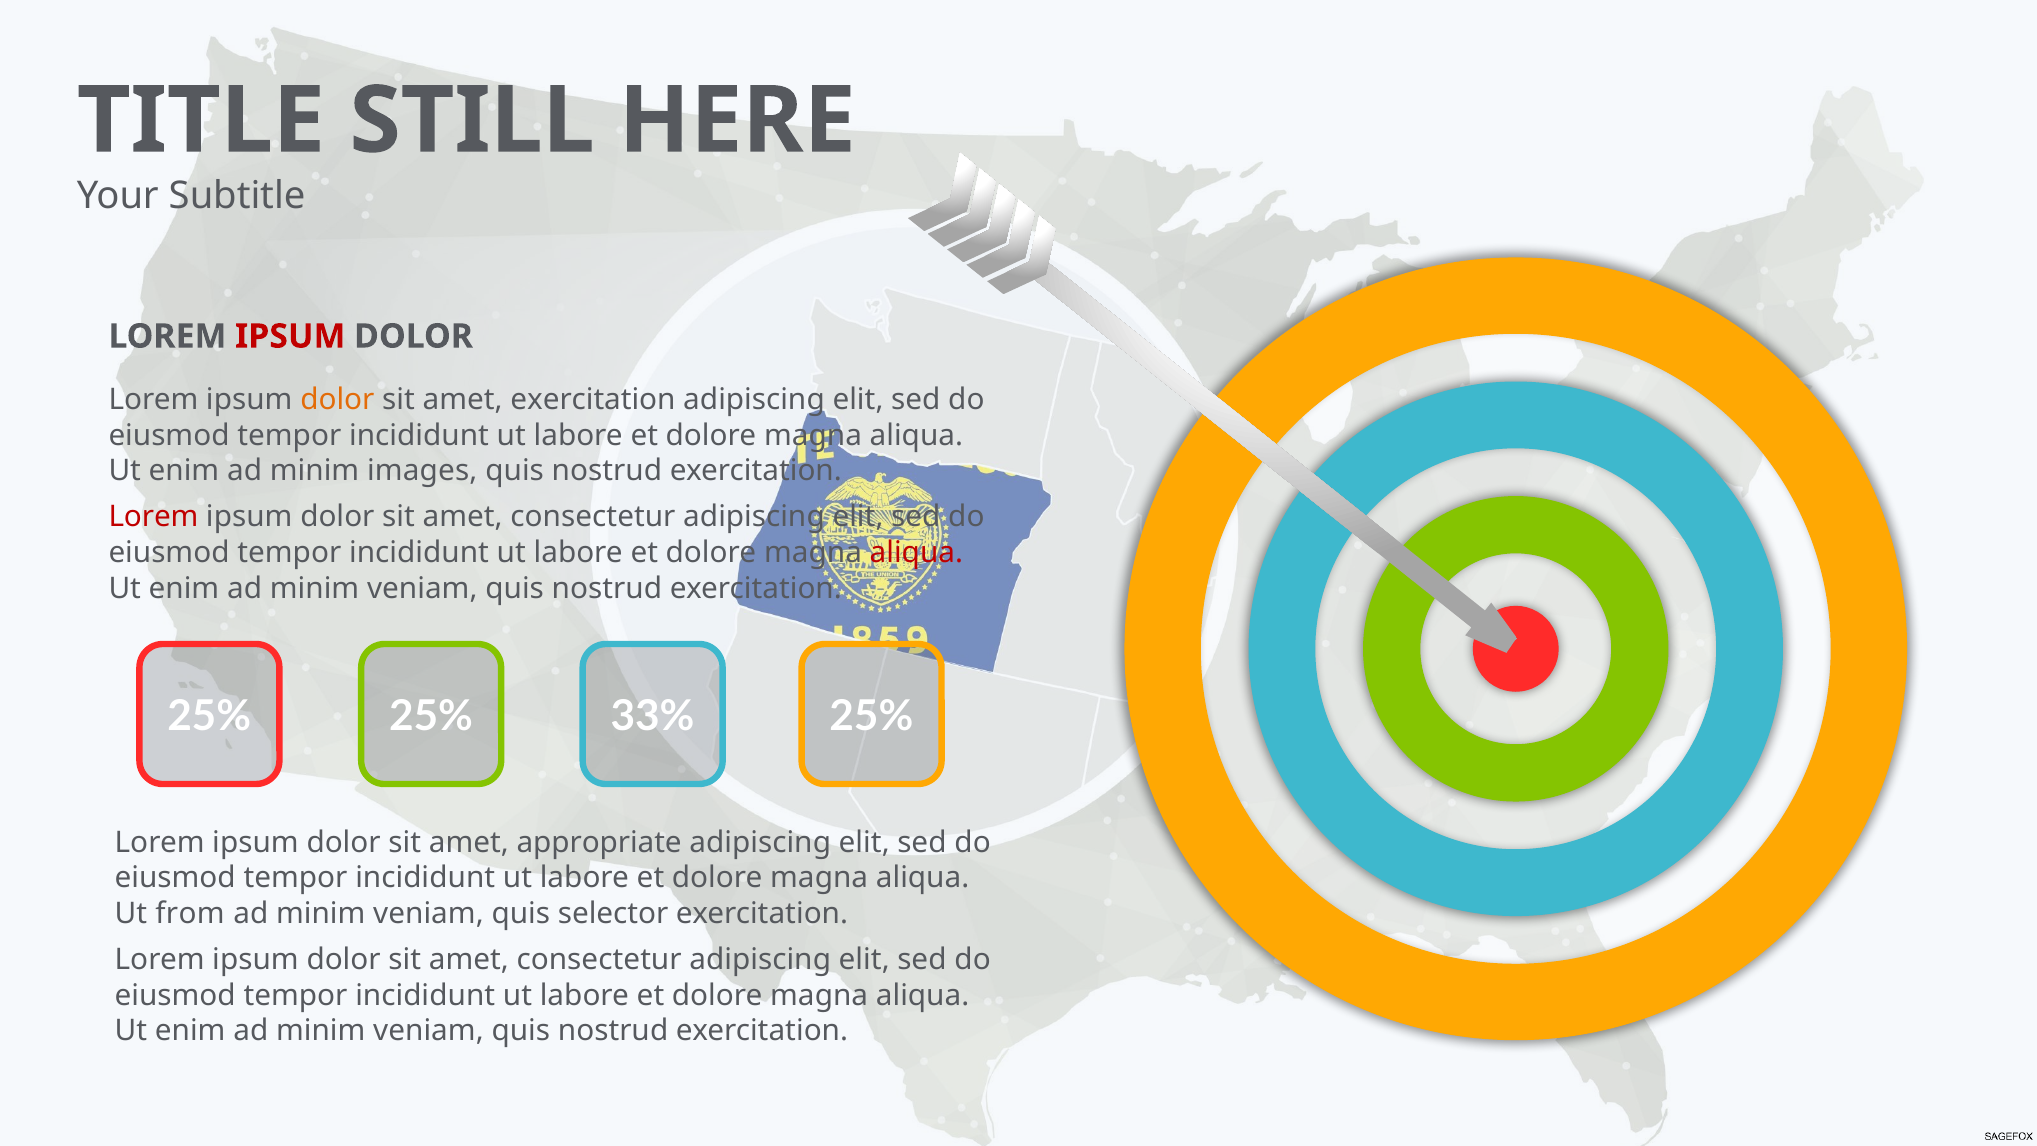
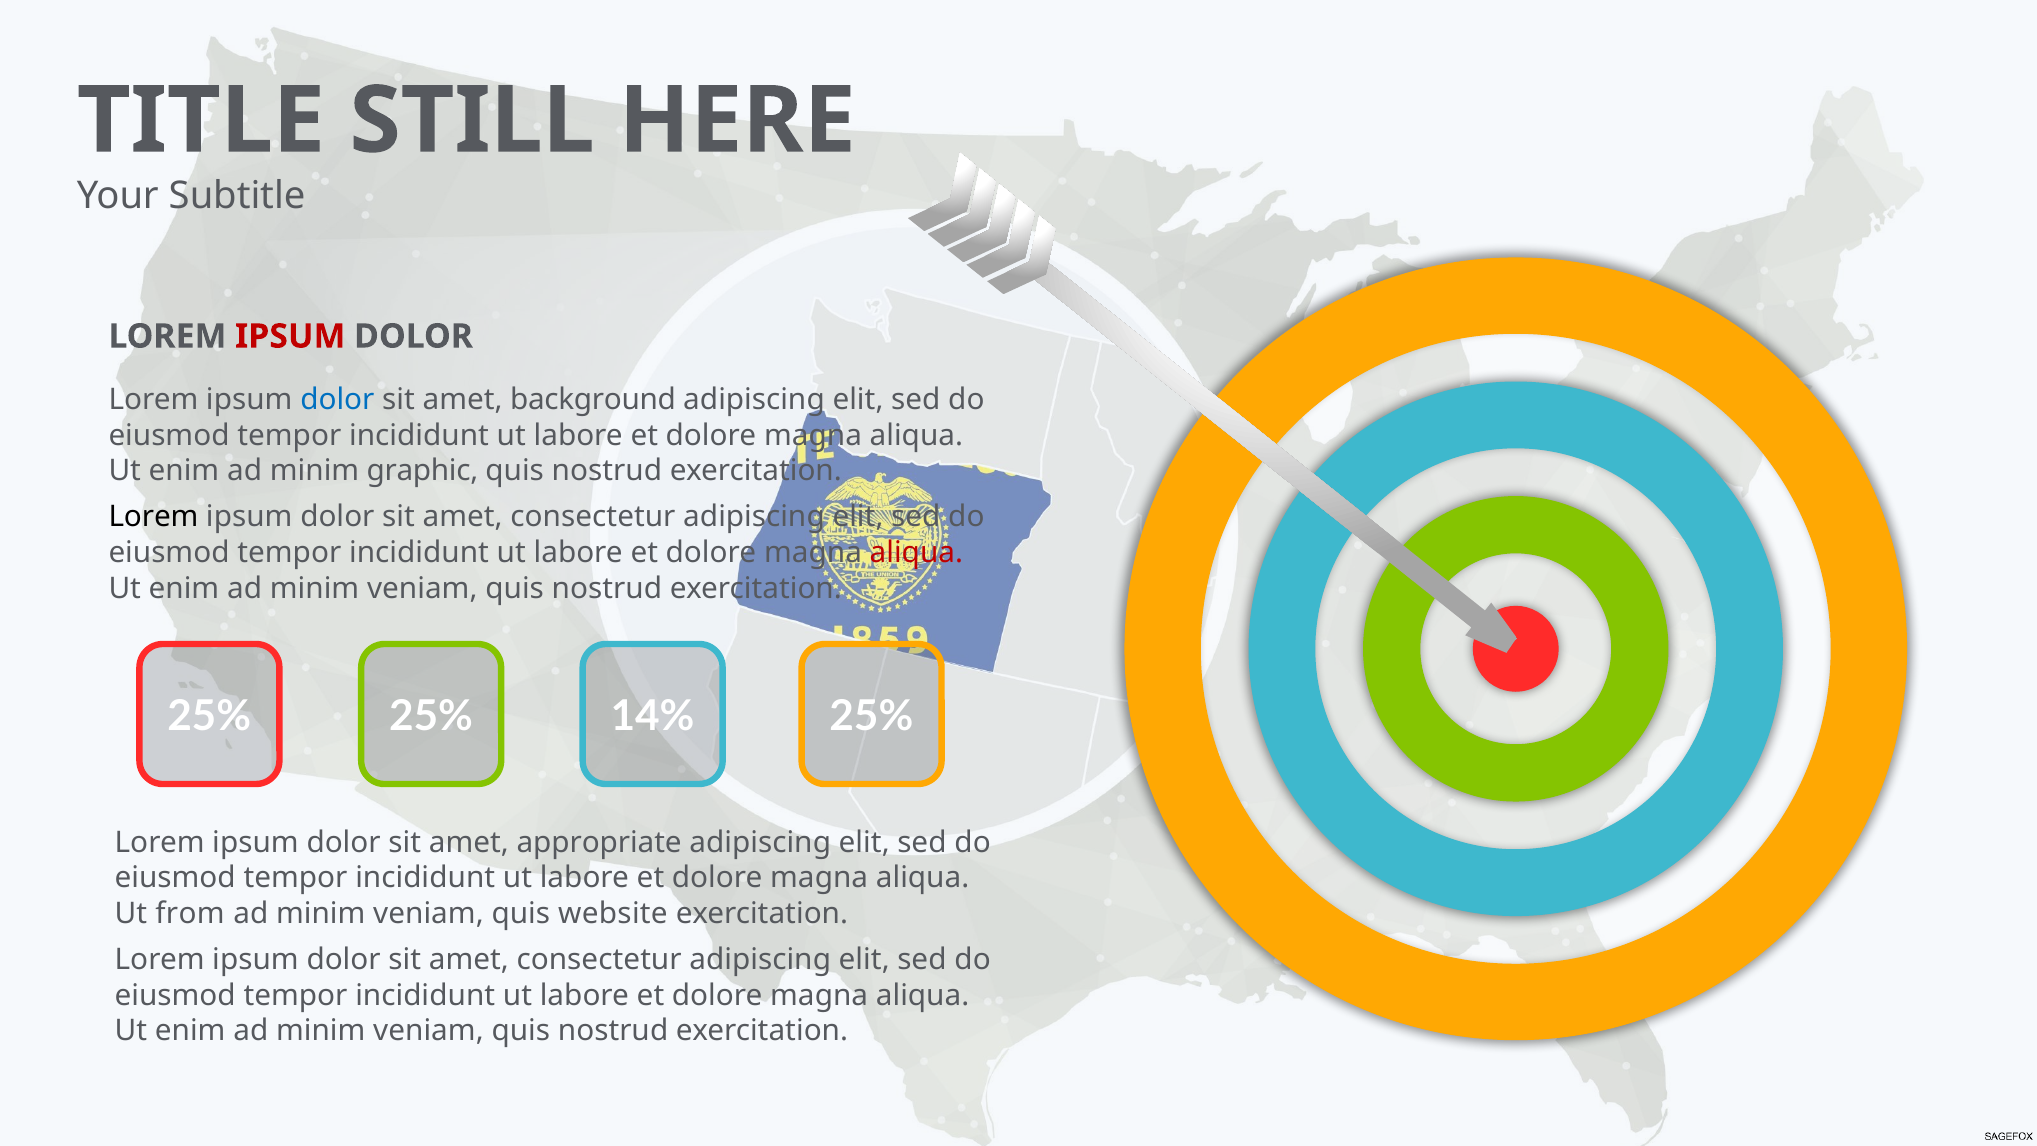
dolor at (337, 400) colour: orange -> blue
amet exercitation: exercitation -> background
images: images -> graphic
Lorem at (153, 517) colour: red -> black
33%: 33% -> 14%
selector: selector -> website
